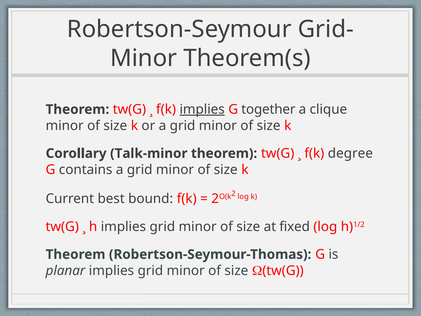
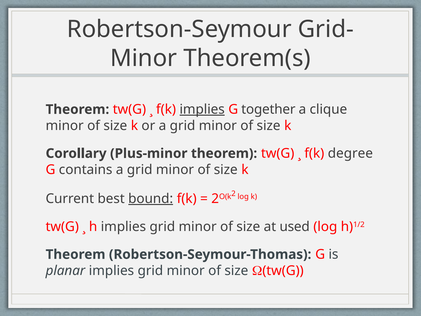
Talk-minor: Talk-minor -> Plus-minor
bound underline: none -> present
fixed: fixed -> used
